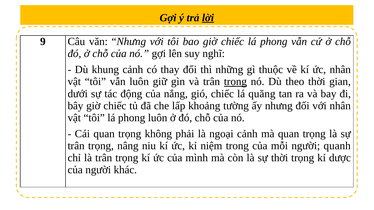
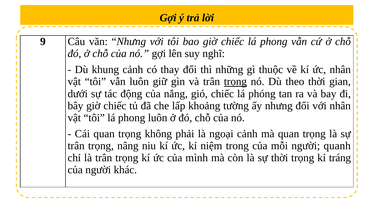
lời underline: present -> none
quăng: quăng -> phóng
dược: dược -> tráng
